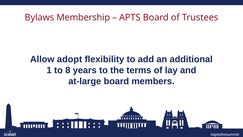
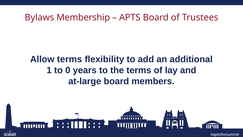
Allow adopt: adopt -> terms
8: 8 -> 0
